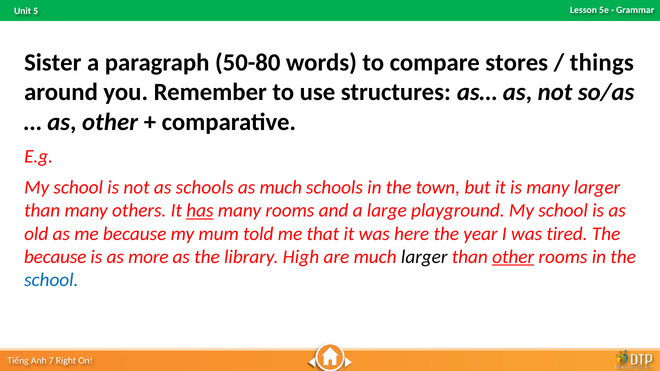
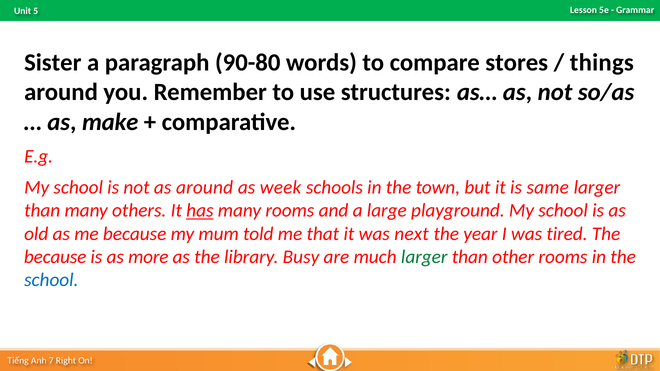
50-80: 50-80 -> 90-80
as other: other -> make
as schools: schools -> around
as much: much -> week
is many: many -> same
here: here -> next
High: High -> Busy
larger at (424, 257) colour: black -> green
other at (513, 257) underline: present -> none
